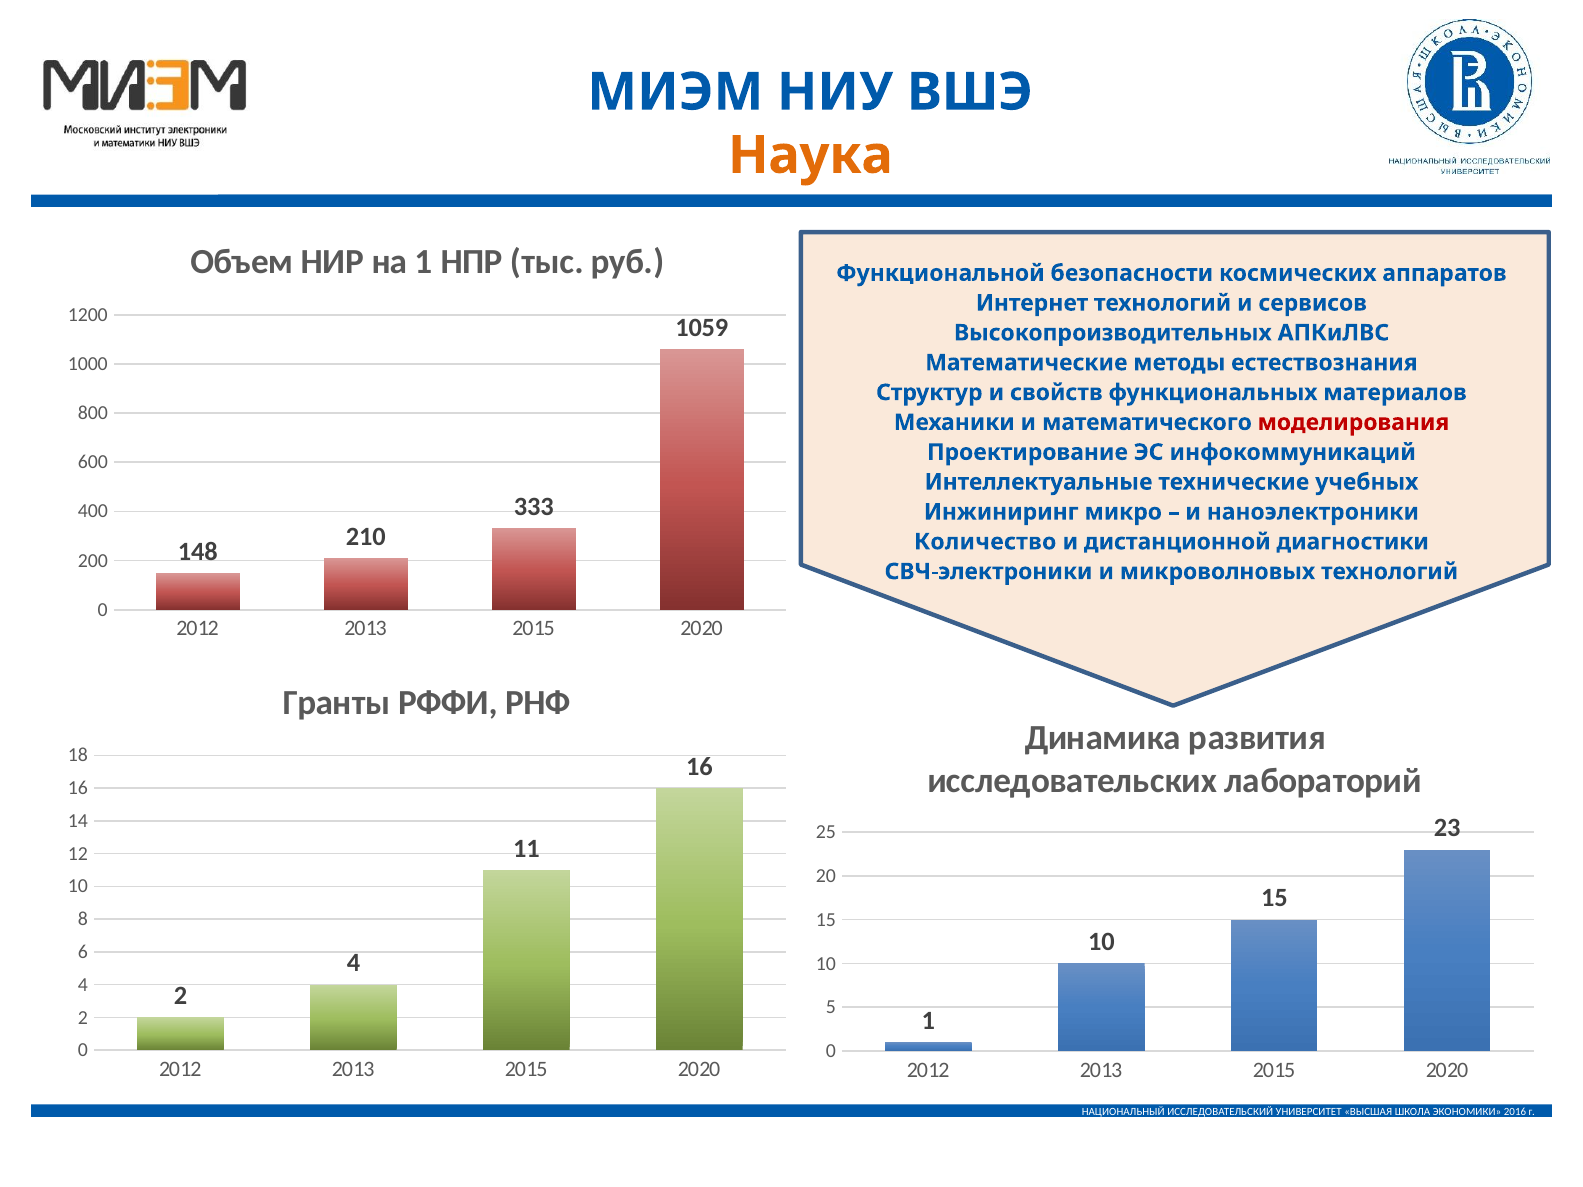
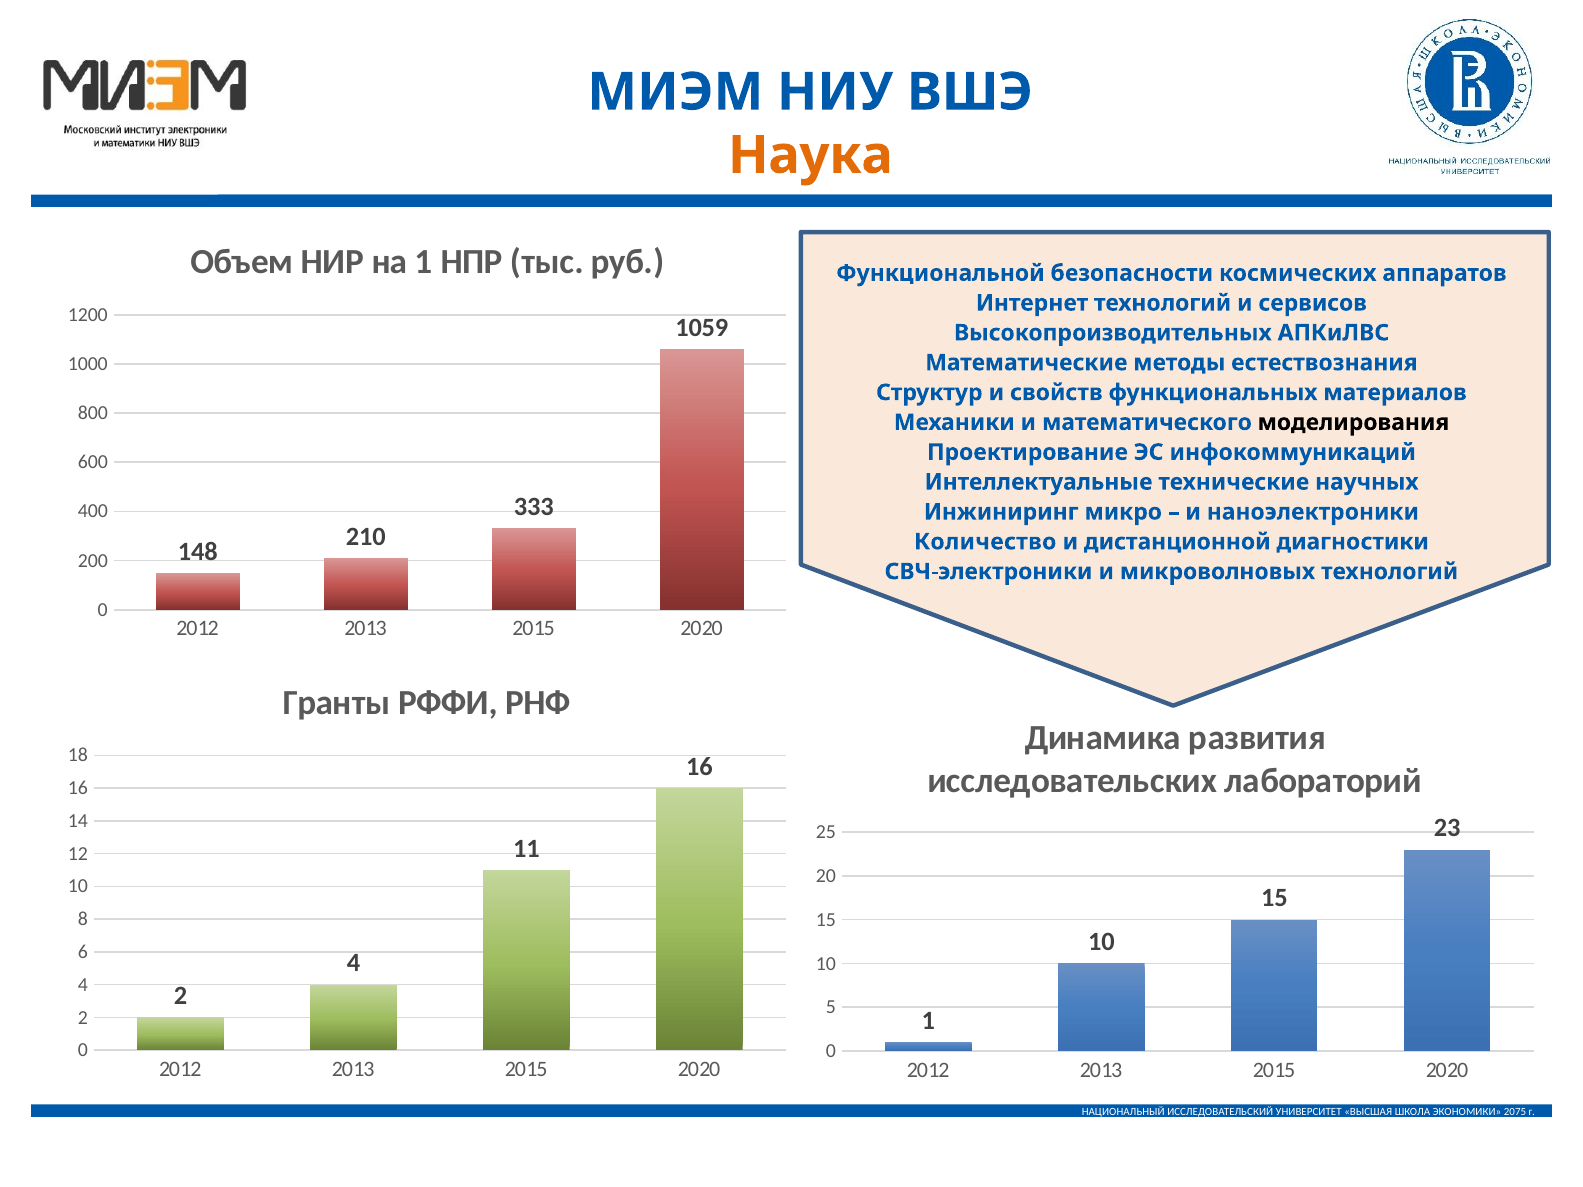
моделирования colour: red -> black
учебных: учебных -> научных
2016: 2016 -> 2075
